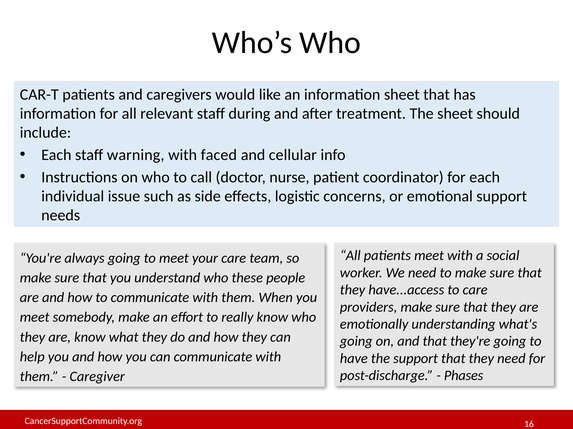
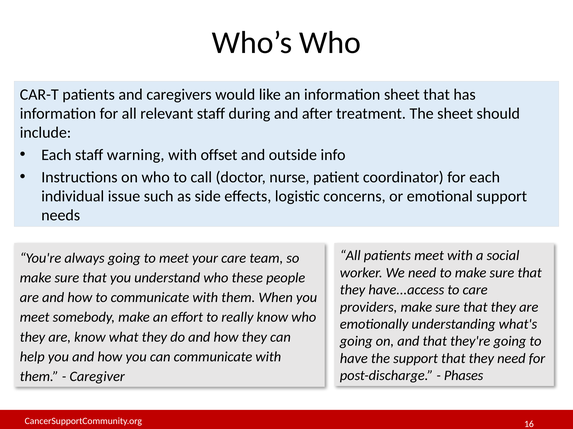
faced: faced -> offset
cellular: cellular -> outside
